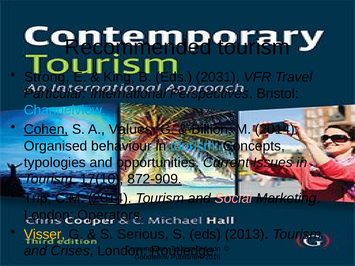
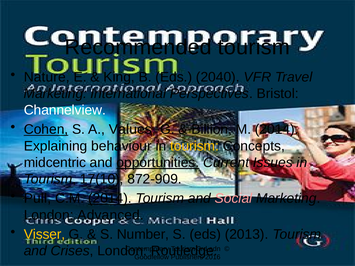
Strong: Strong -> Nature
2031: 2031 -> 2040
Particular at (55, 94): Particular -> Marketing
Channelview colour: light blue -> white
Organised: Organised -> Explaining
tourism at (195, 146) colour: light blue -> yellow
typologies: typologies -> midcentric
opportunities underline: none -> present
872-909 underline: present -> none
Trip: Trip -> Pull
Operators: Operators -> Advanced
Serious: Serious -> Number
